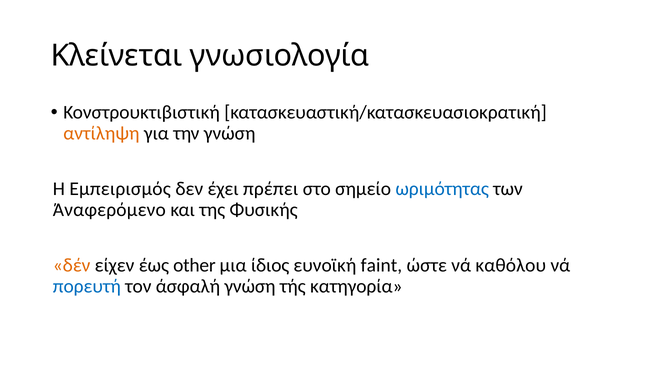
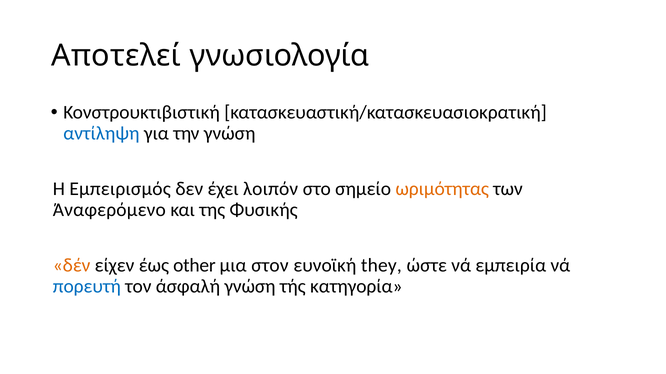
Κλείνεται: Κλείνεται -> Αποτελεί
αντίληψη colour: orange -> blue
πρέπει: πρέπει -> λοιπόν
ωριμότητας colour: blue -> orange
ίδιος: ίδιος -> στον
faint: faint -> they
καθόλου: καθόλου -> εμπειρία
